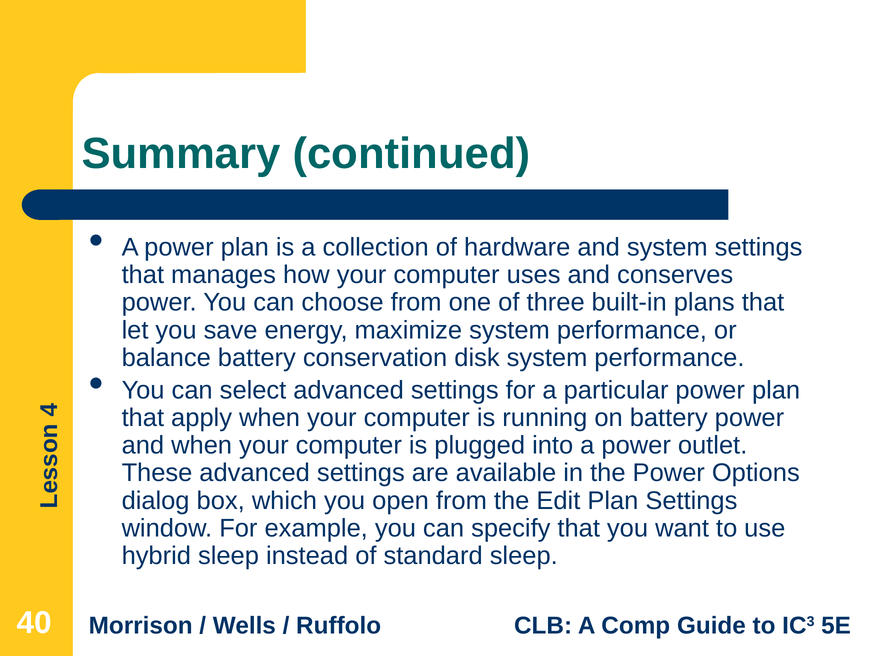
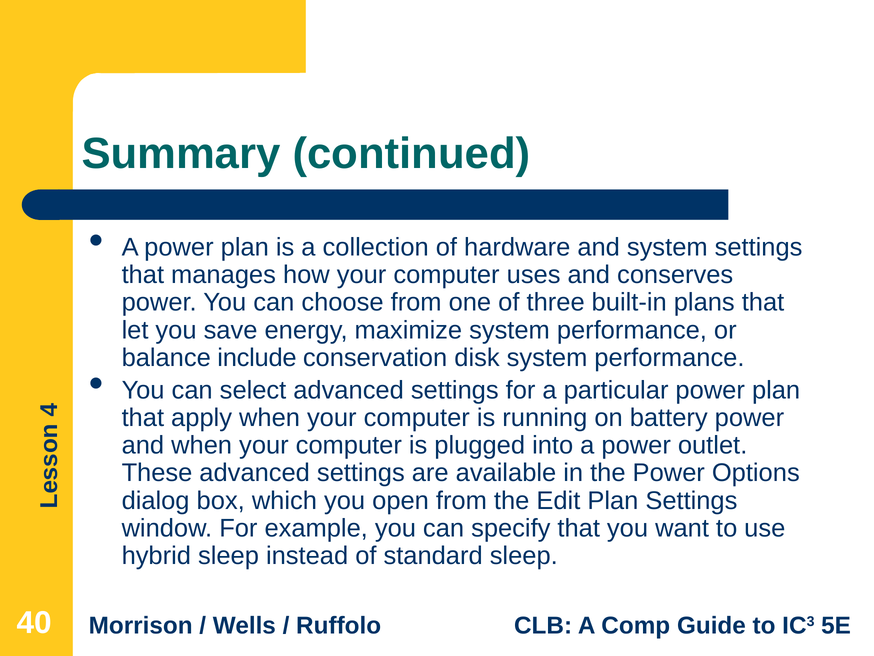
balance battery: battery -> include
